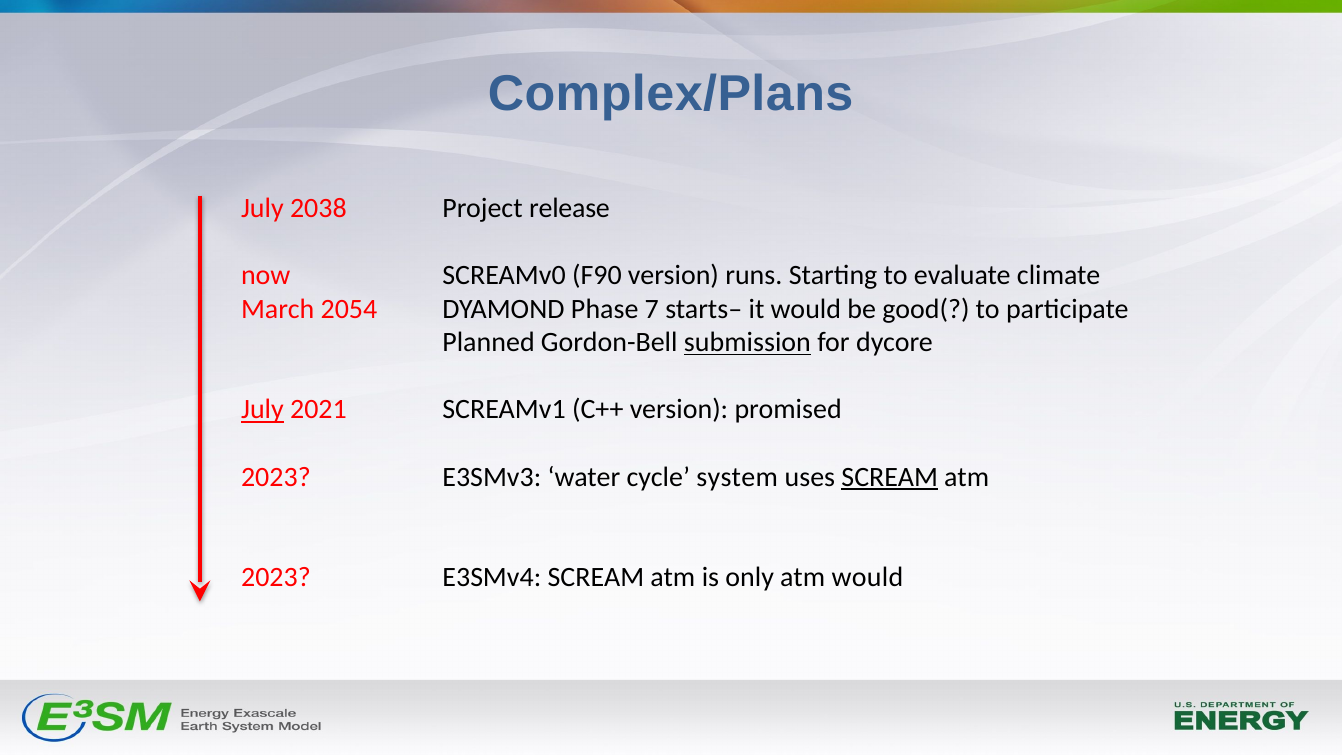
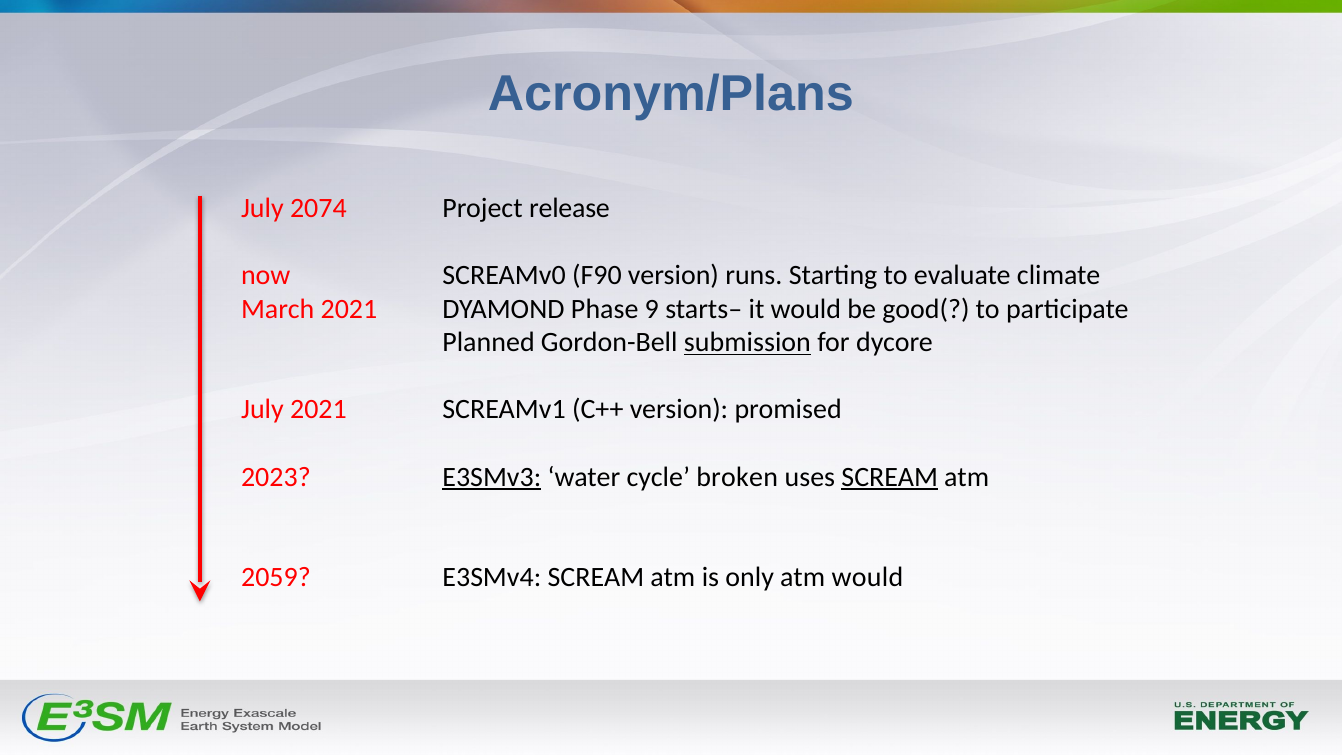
Complex/Plans: Complex/Plans -> Acronym/Plans
2038: 2038 -> 2074
March 2054: 2054 -> 2021
7: 7 -> 9
July at (262, 410) underline: present -> none
E3SMv3 underline: none -> present
system: system -> broken
2023 at (276, 577): 2023 -> 2059
